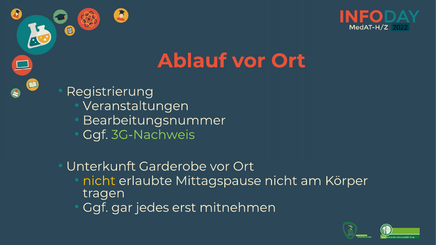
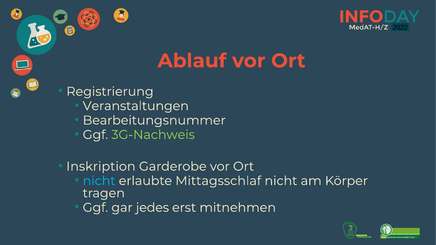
Unterkunft: Unterkunft -> Inskription
nicht at (99, 181) colour: yellow -> light blue
Mittagspause: Mittagspause -> Mittagsschlaf
